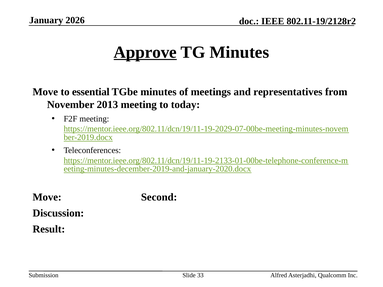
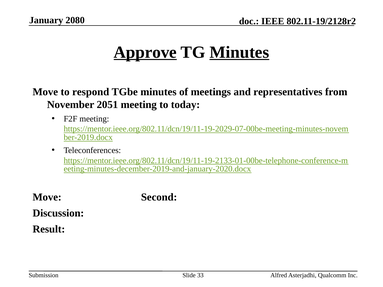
2026: 2026 -> 2080
Minutes at (239, 52) underline: none -> present
essential: essential -> respond
2013: 2013 -> 2051
